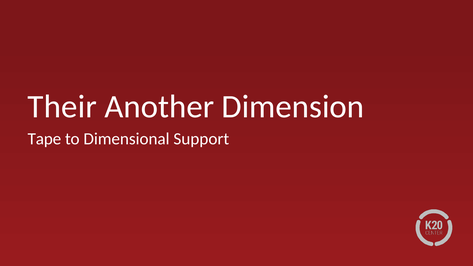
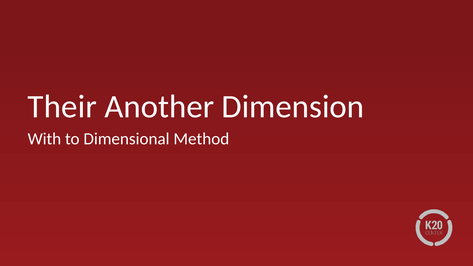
Tape: Tape -> With
Support: Support -> Method
